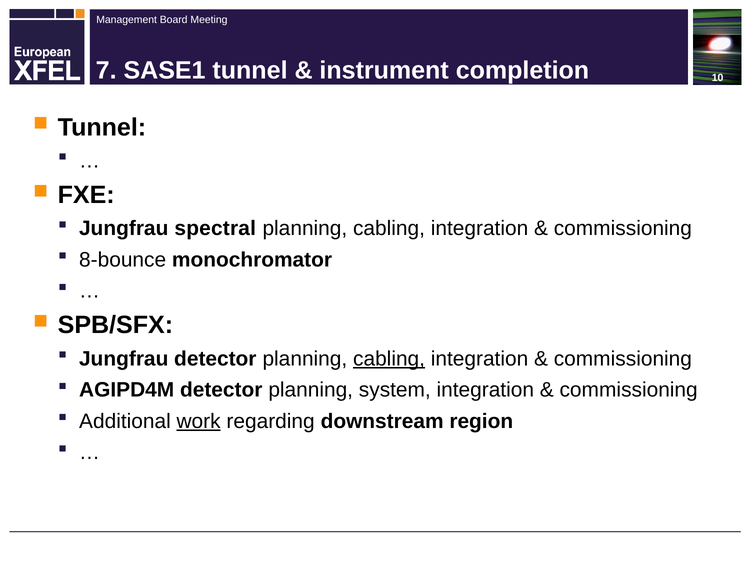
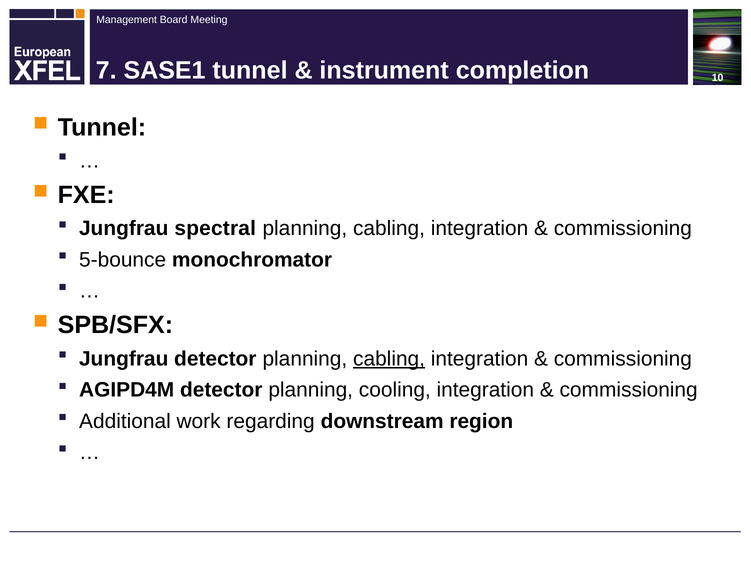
8-bounce: 8-bounce -> 5-bounce
system: system -> cooling
work underline: present -> none
